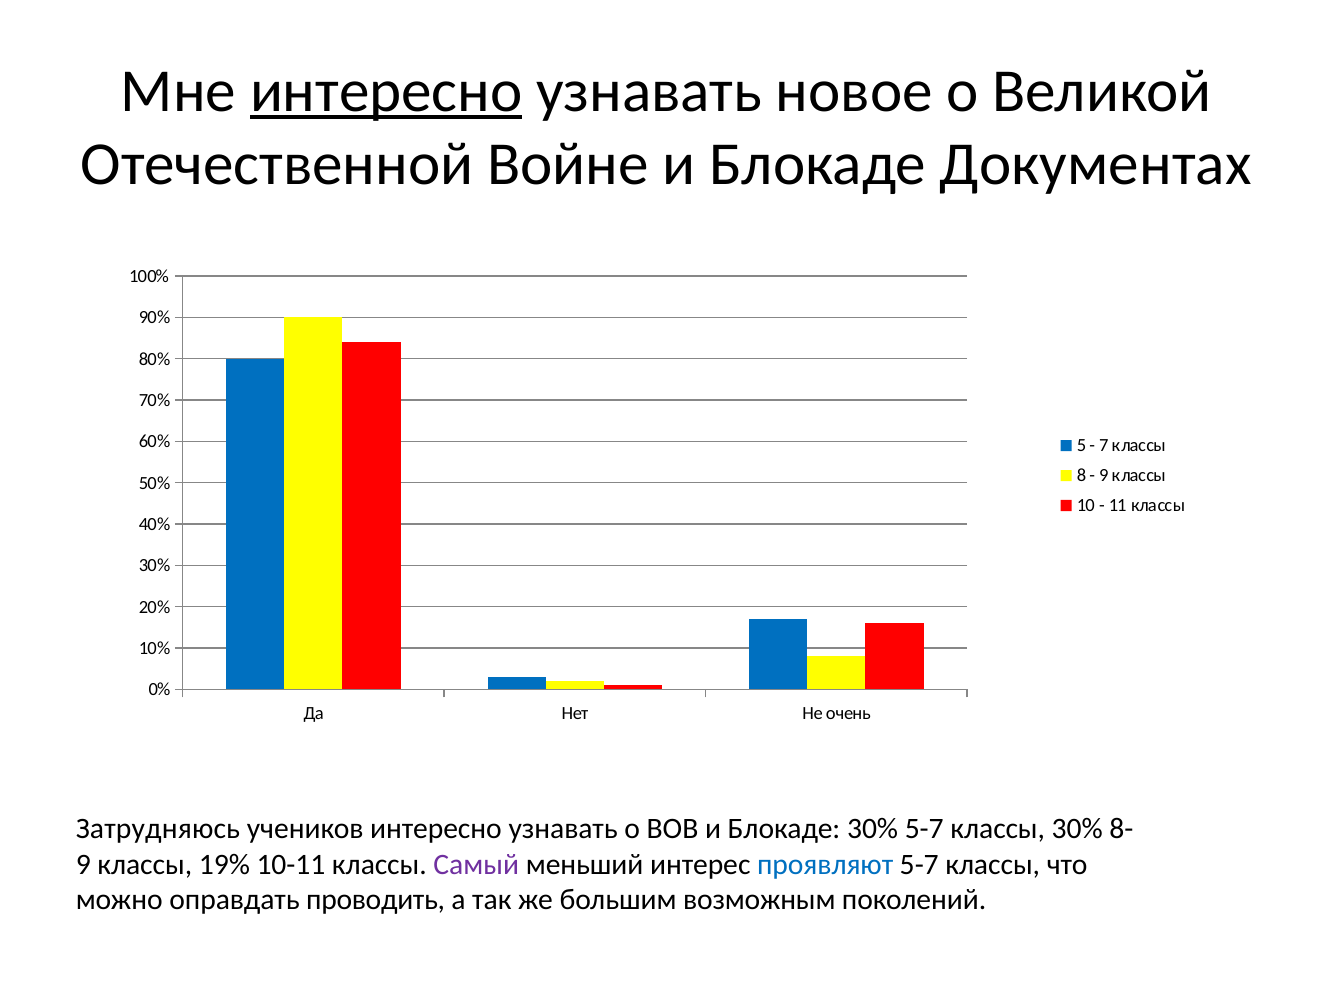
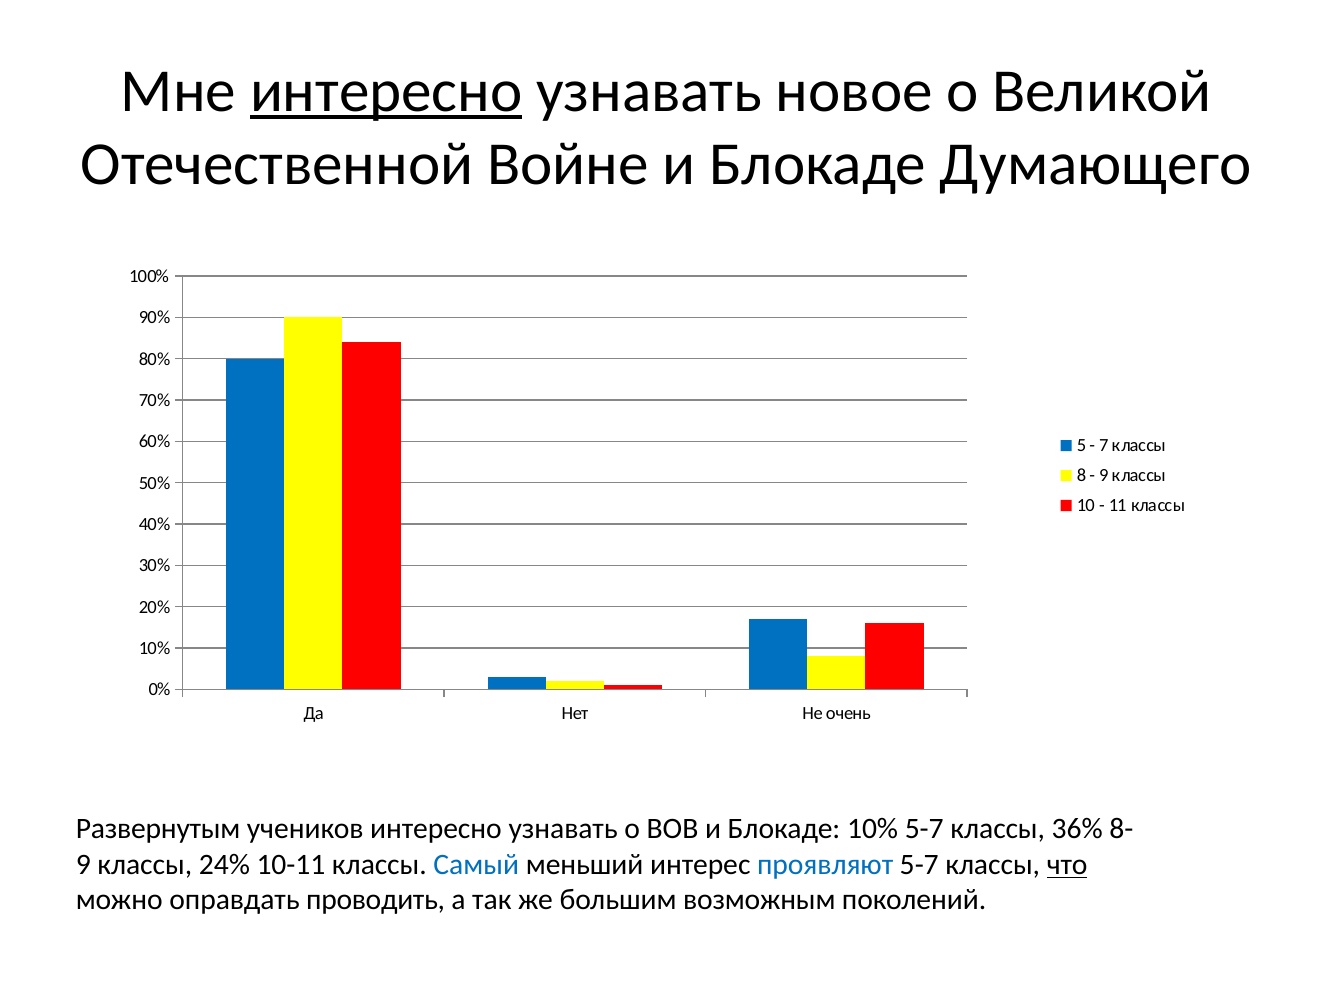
Документах: Документах -> Думающего
Затрудняюсь: Затрудняюсь -> Развернутым
Блокаде 30%: 30% -> 10%
классы 30%: 30% -> 36%
19%: 19% -> 24%
Самый colour: purple -> blue
что underline: none -> present
